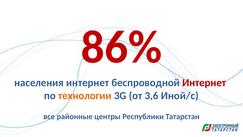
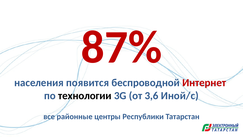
86%: 86% -> 87%
населения интернет: интернет -> появится
технологии colour: orange -> black
